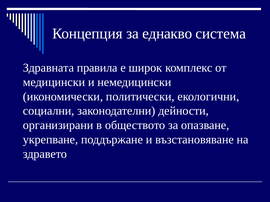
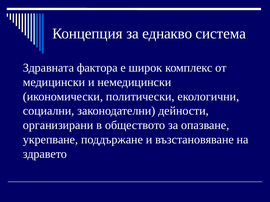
правила: правила -> фактора
